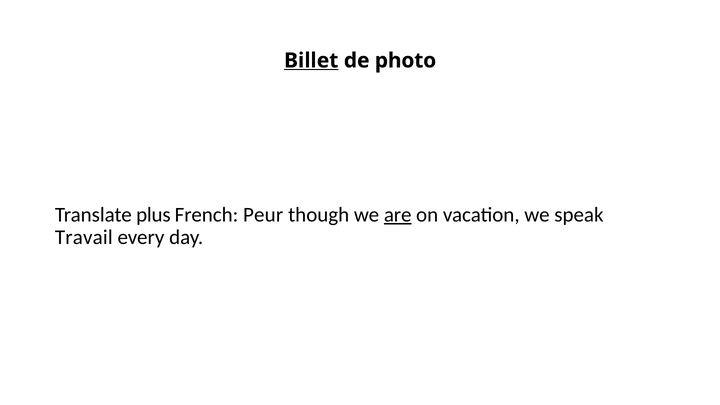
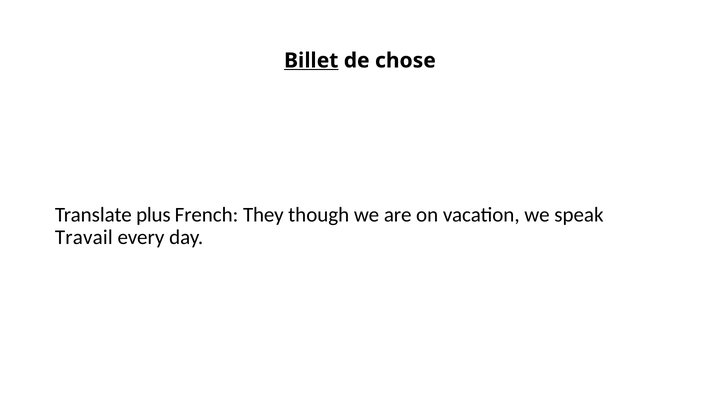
photo: photo -> chose
Peur: Peur -> They
are underline: present -> none
